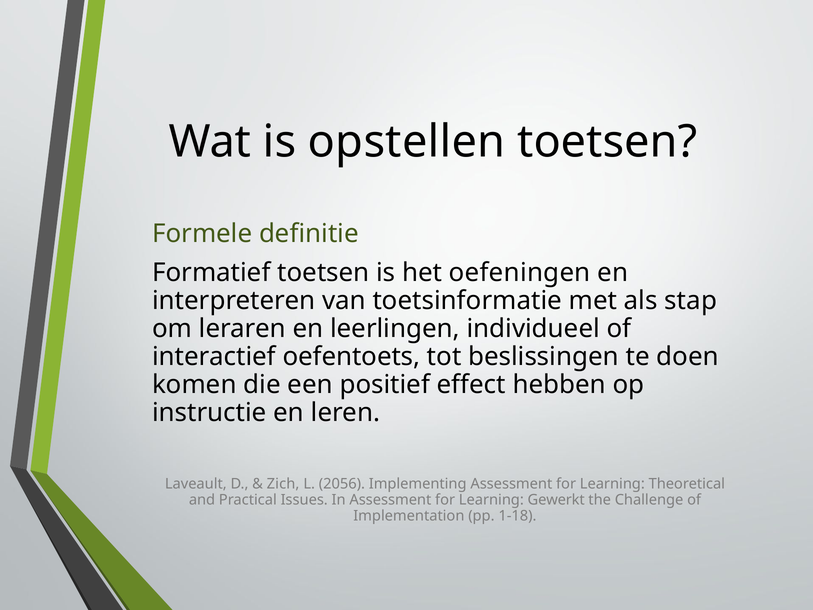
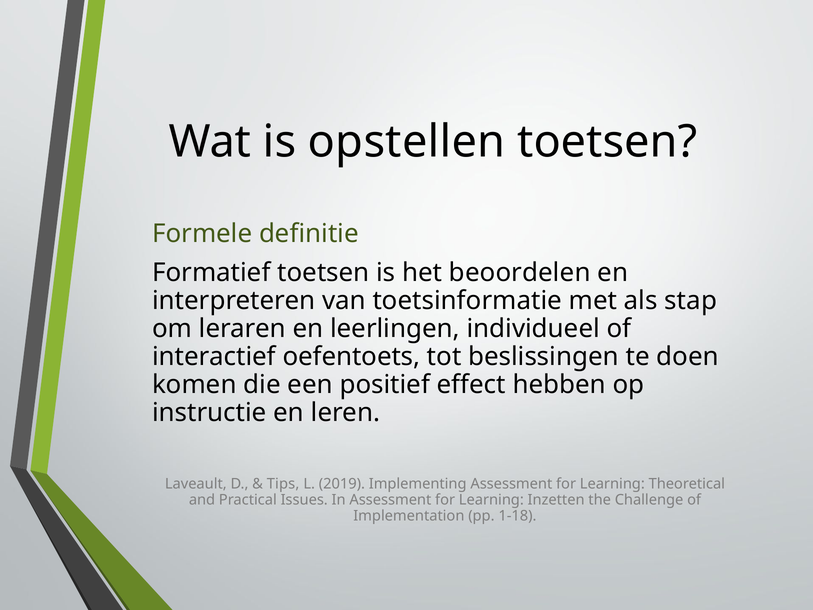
oefeningen: oefeningen -> beoordelen
Zich: Zich -> Tips
2056: 2056 -> 2019
Gewerkt: Gewerkt -> Inzetten
